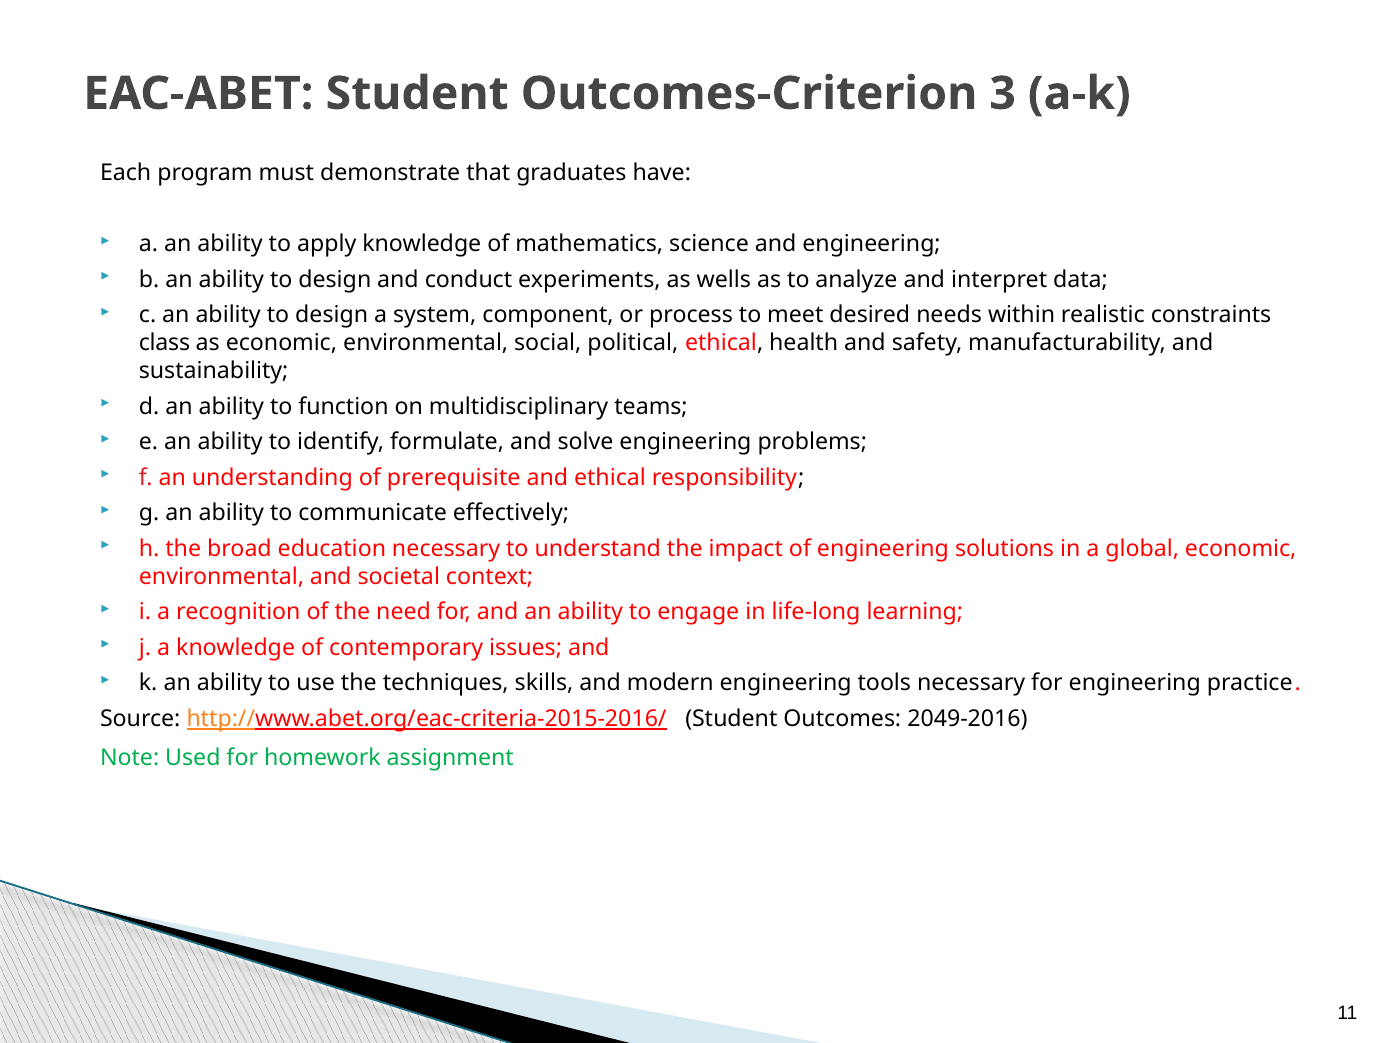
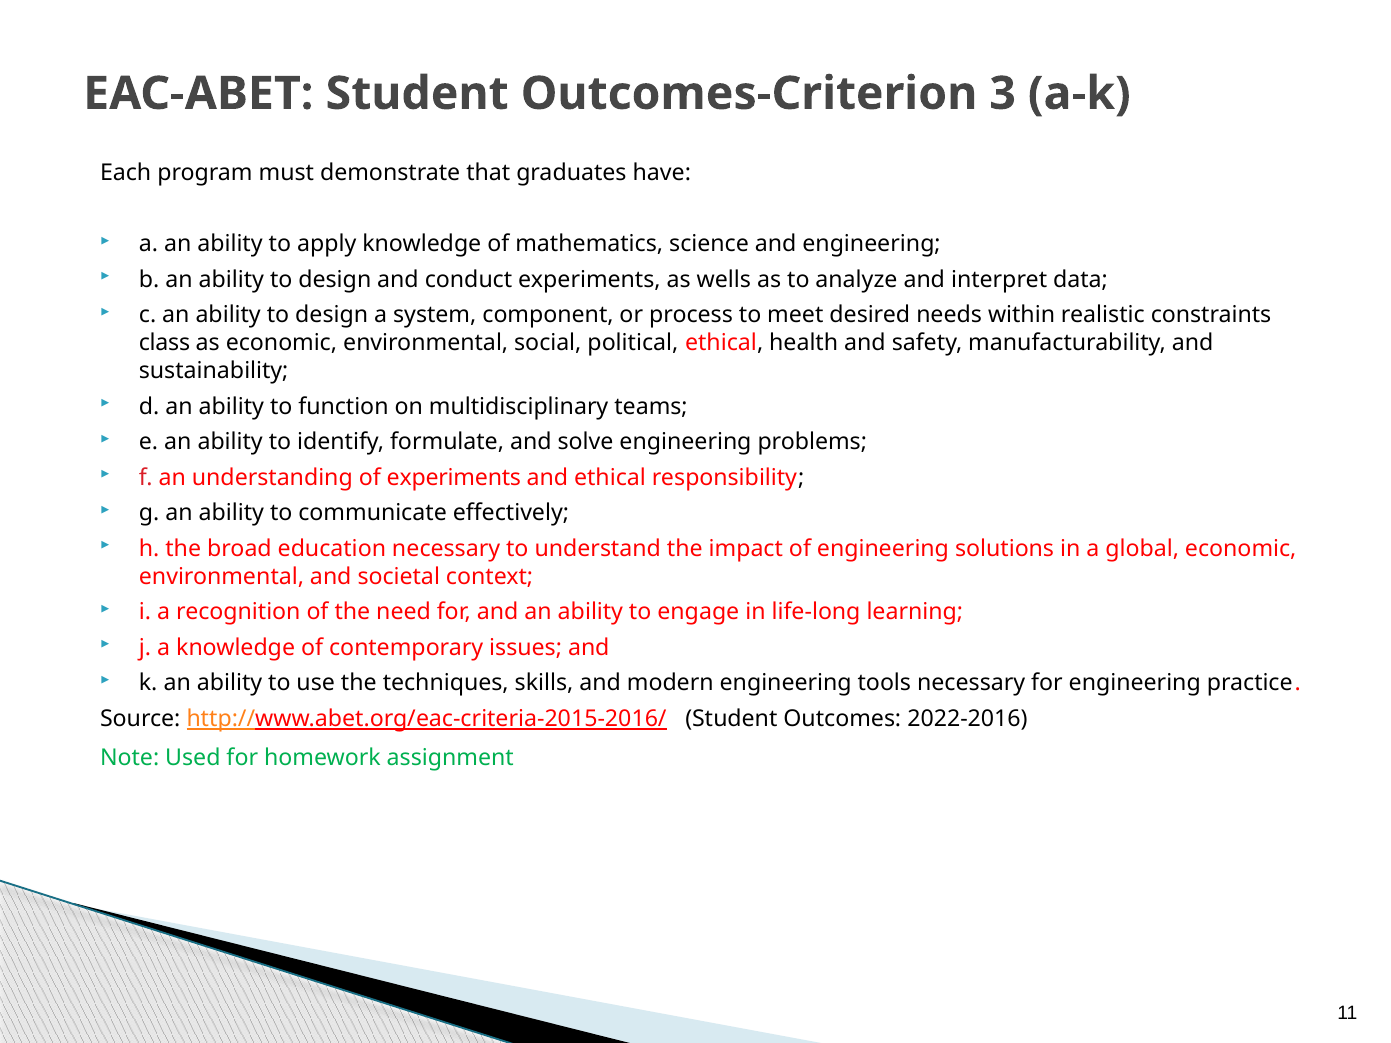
of prerequisite: prerequisite -> experiments
2049-2016: 2049-2016 -> 2022-2016
